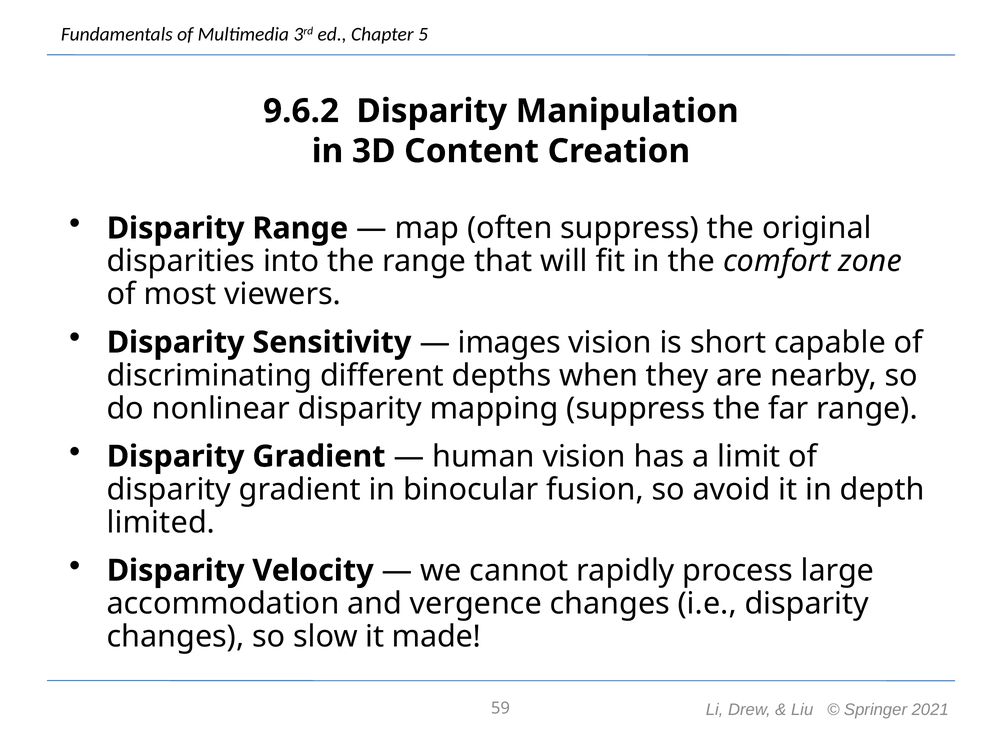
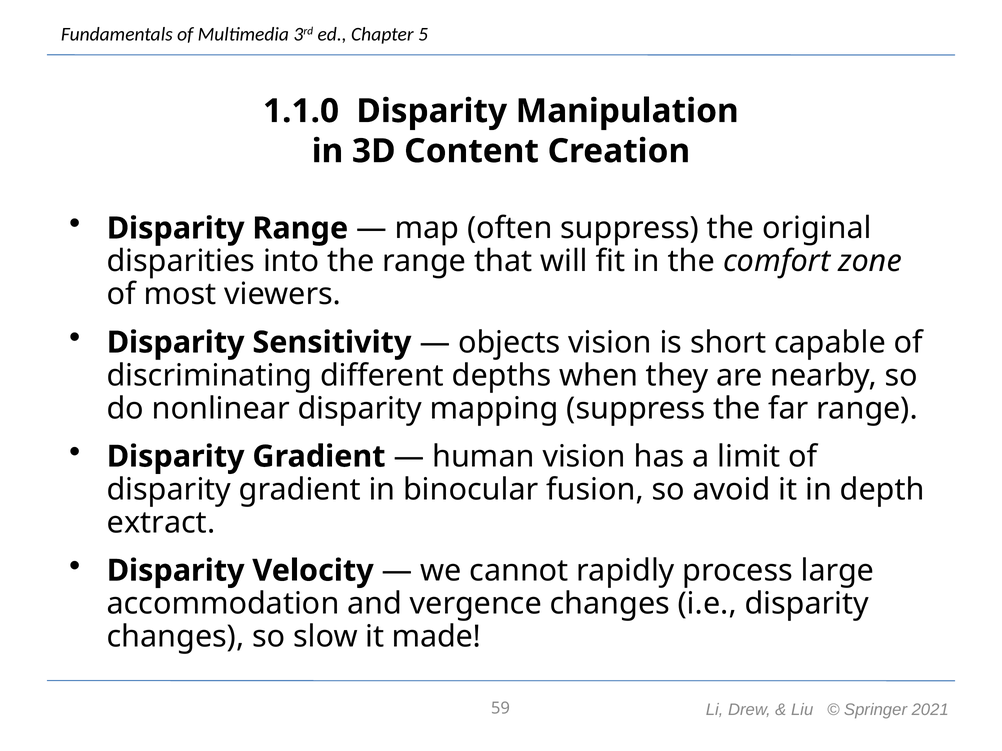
9.6.2: 9.6.2 -> 1.1.0
images: images -> objects
limited: limited -> extract
